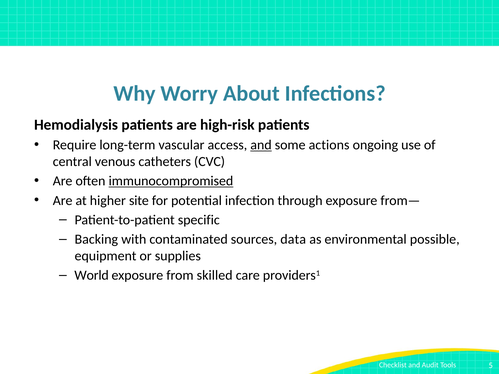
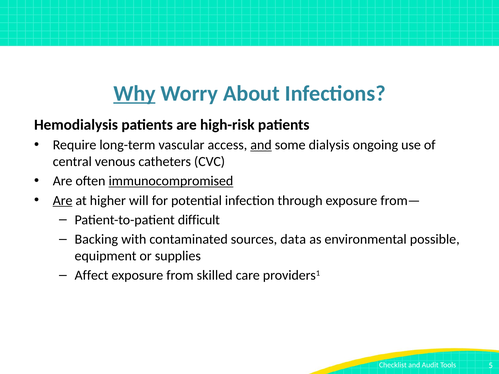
Why underline: none -> present
actions: actions -> dialysis
Are at (63, 201) underline: none -> present
site: site -> will
specific: specific -> difficult
World: World -> Affect
